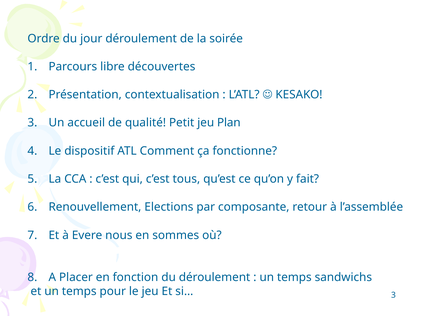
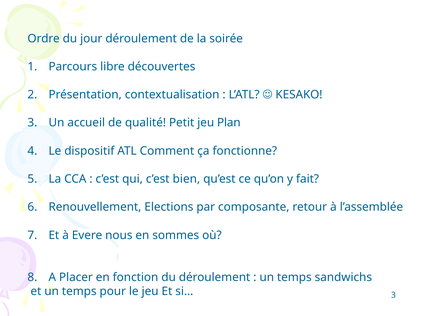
tous: tous -> bien
